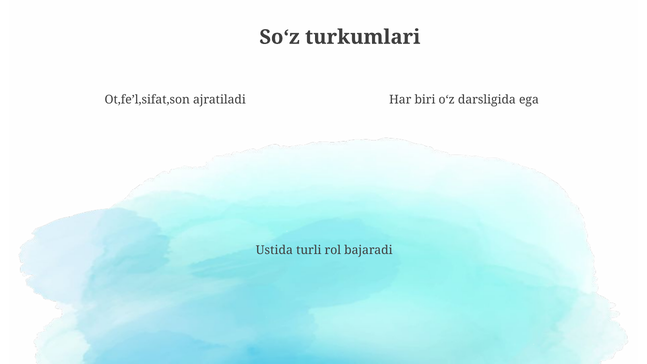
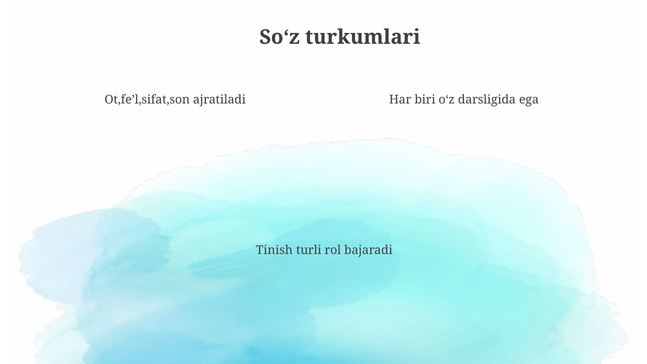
Ustida: Ustida -> Tinish
